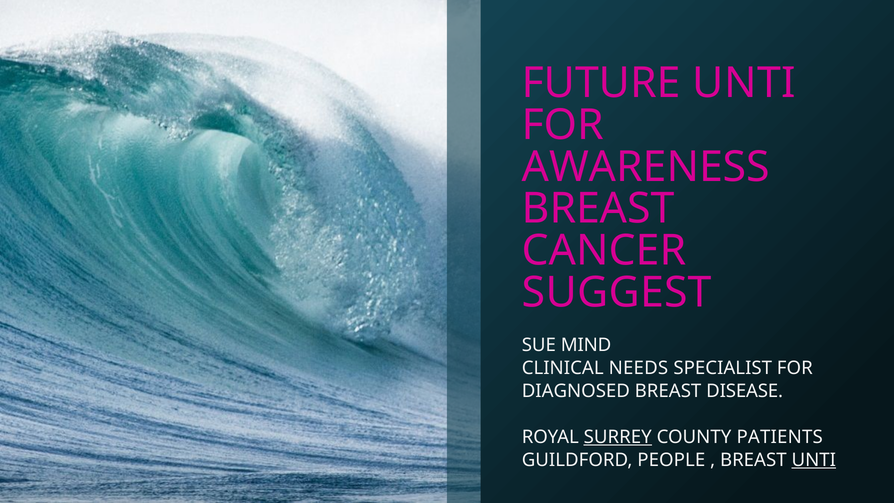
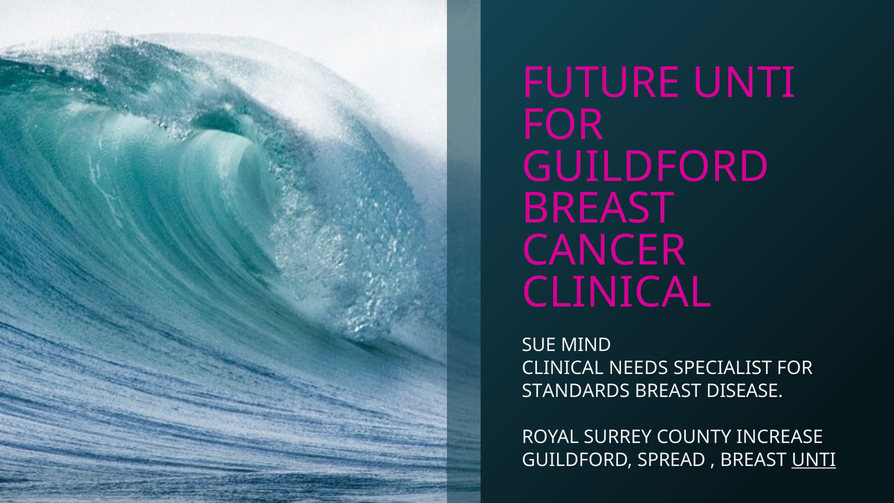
AWARENESS at (646, 167): AWARENESS -> GUILDFORD
SUGGEST at (617, 293): SUGGEST -> CLINICAL
DIAGNOSED: DIAGNOSED -> STANDARDS
SURREY underline: present -> none
PATIENTS: PATIENTS -> INCREASE
PEOPLE: PEOPLE -> SPREAD
